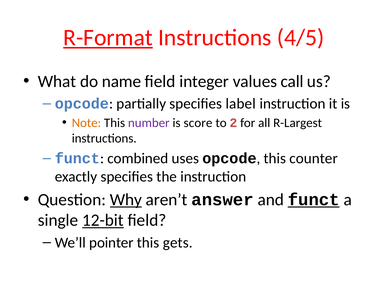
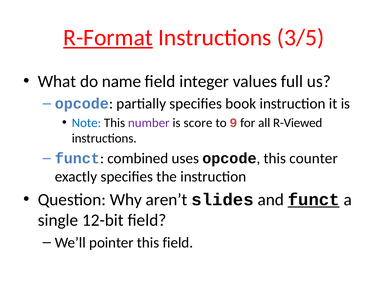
4/5: 4/5 -> 3/5
call: call -> full
label: label -> book
Note colour: orange -> blue
2: 2 -> 9
R-Largest: R-Largest -> R-Viewed
Why underline: present -> none
answer: answer -> slides
12-bit underline: present -> none
this gets: gets -> field
